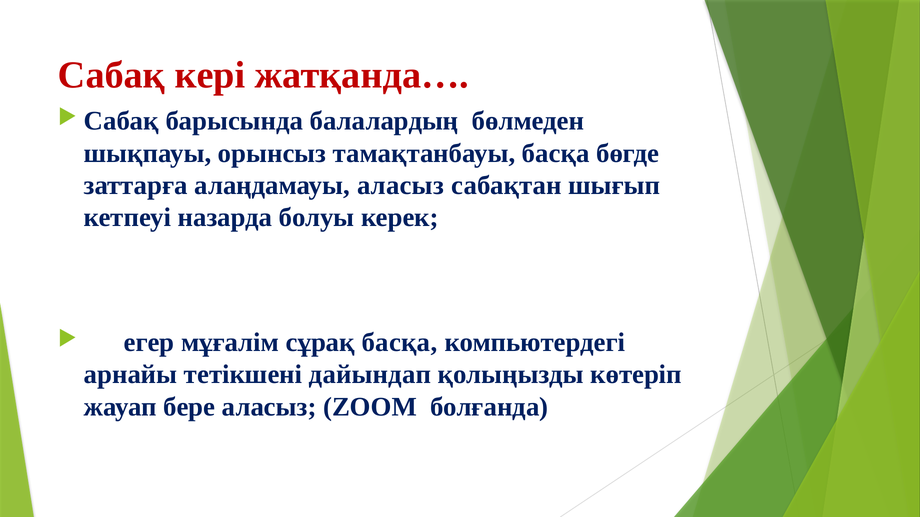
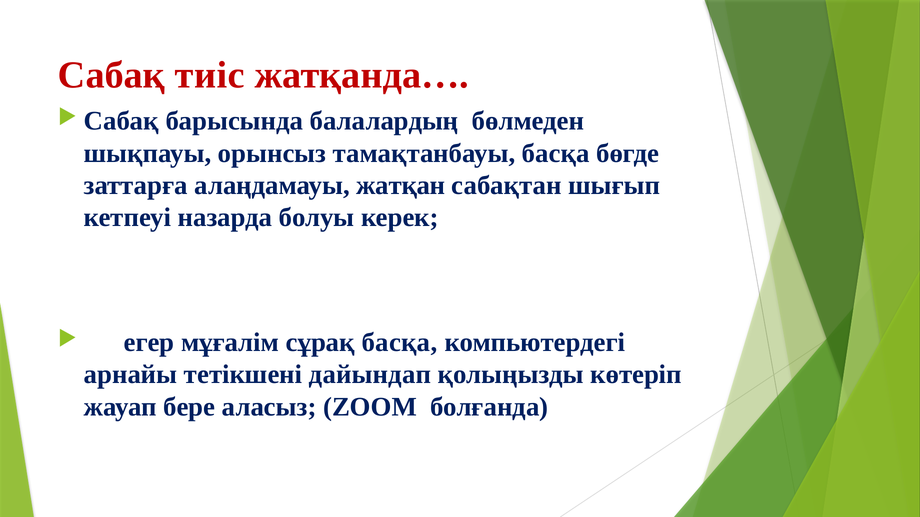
кері: кері -> тиіс
алаңдамауы аласыз: аласыз -> жатқан
